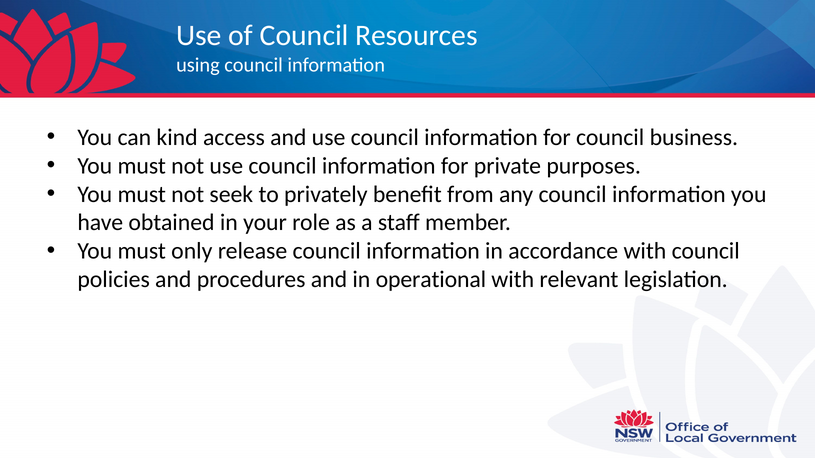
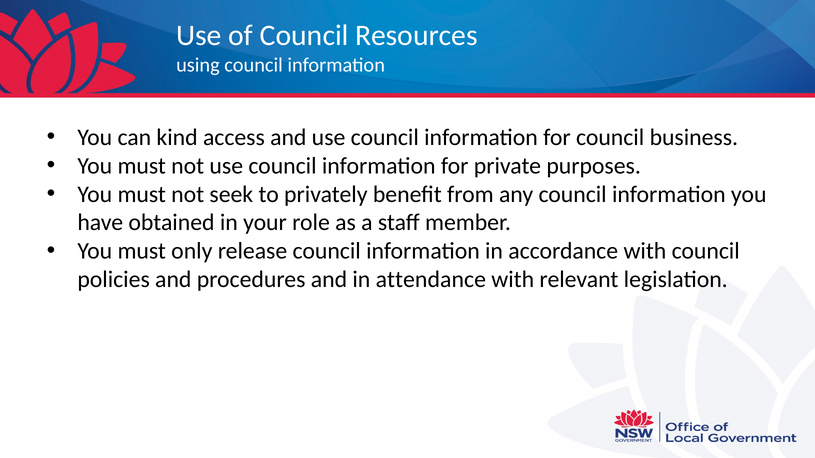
operational: operational -> attendance
